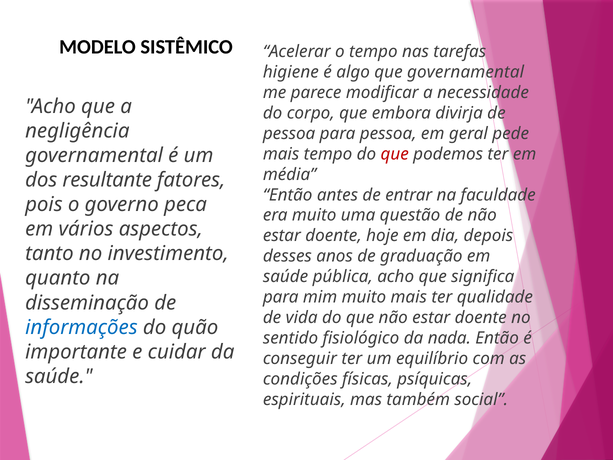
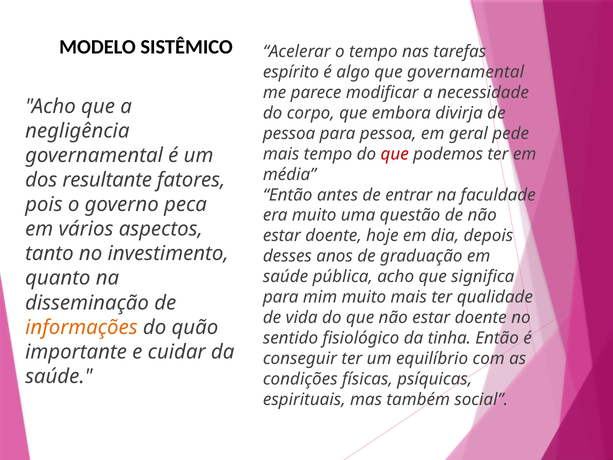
higiene: higiene -> espírito
informações colour: blue -> orange
nada: nada -> tinha
